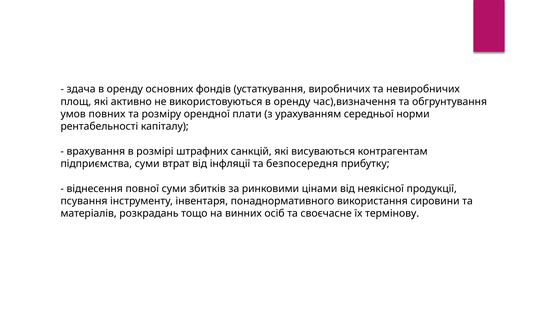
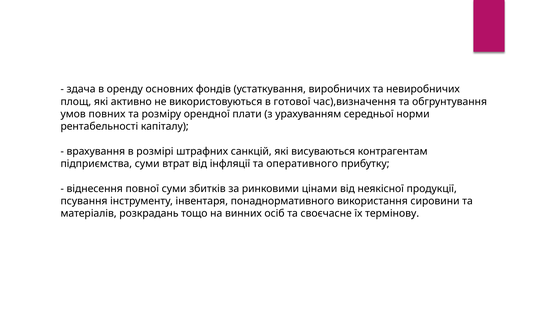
використовуються в оренду: оренду -> готової
безпосередня: безпосередня -> оперативного
